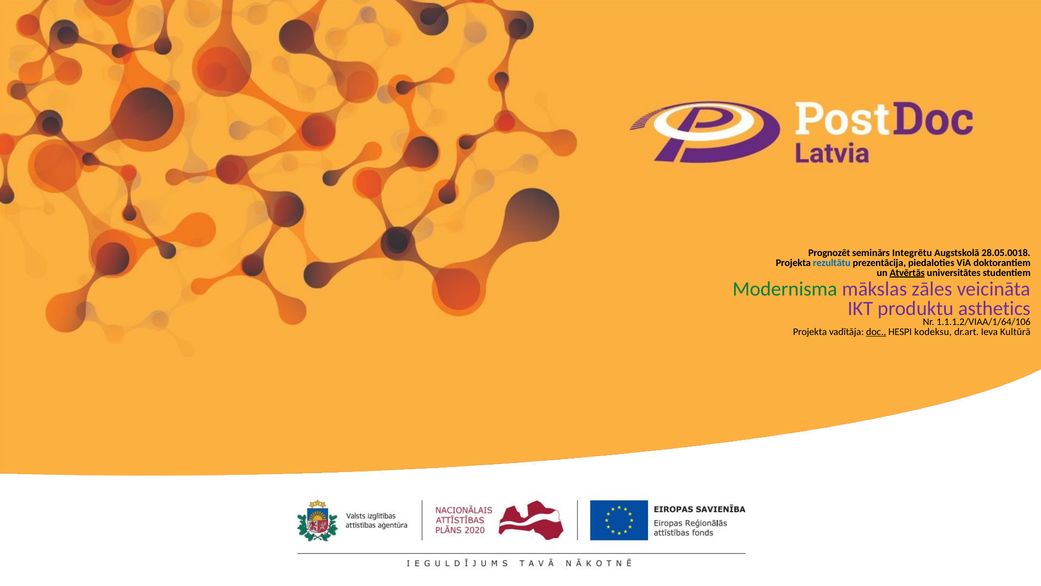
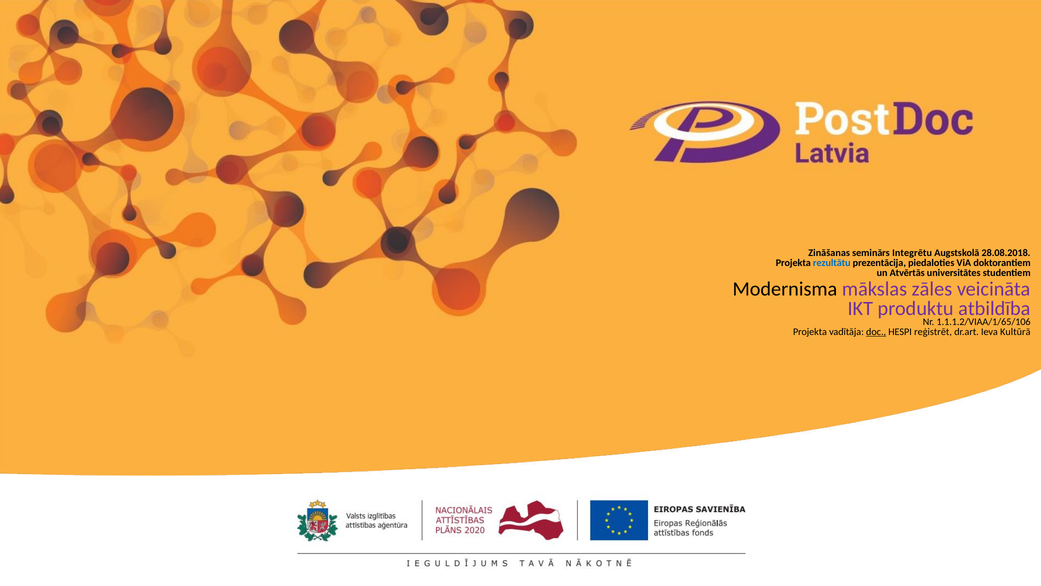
Prognozēt: Prognozēt -> Zināšanas
28.05.0018: 28.05.0018 -> 28.08.2018
Atvērtās underline: present -> none
Modernisma colour: green -> black
asthetics: asthetics -> atbildība
1.1.1.2/VIAA/1/64/106: 1.1.1.2/VIAA/1/64/106 -> 1.1.1.2/VIAA/1/65/106
kodeksu: kodeksu -> reģistrēt
